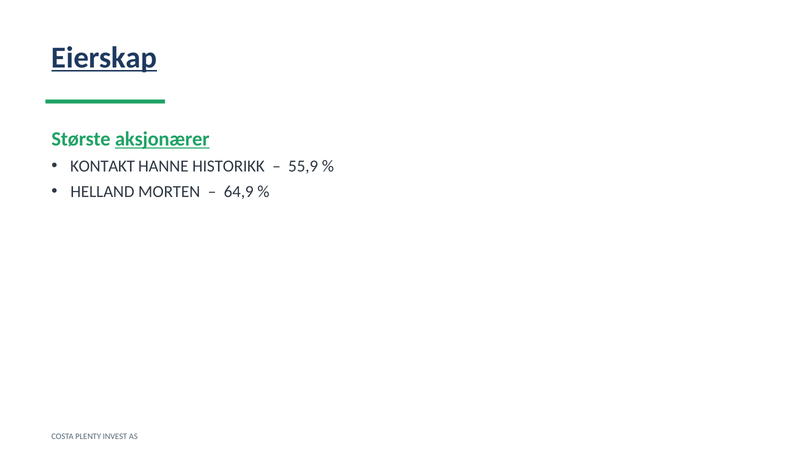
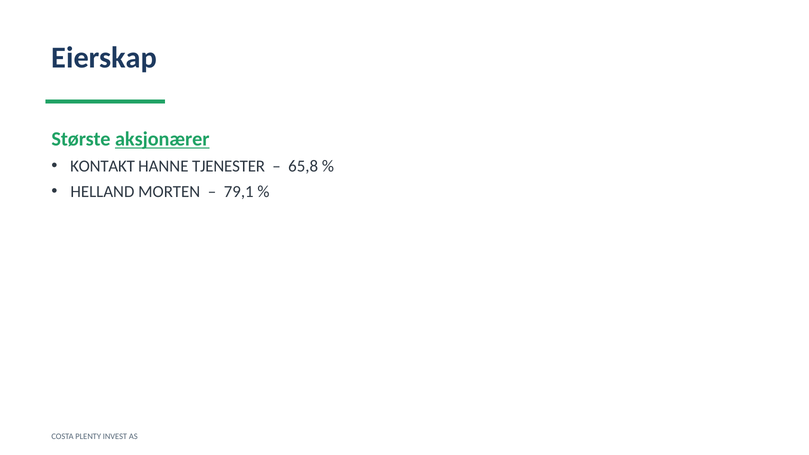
Eierskap underline: present -> none
HISTORIKK: HISTORIKK -> TJENESTER
55,9: 55,9 -> 65,8
64,9: 64,9 -> 79,1
